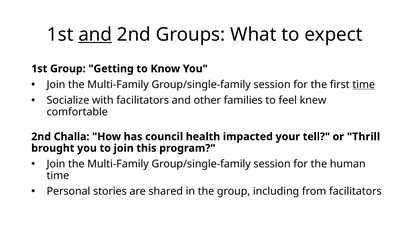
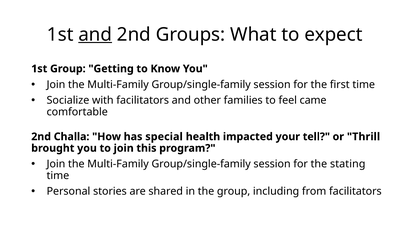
time at (364, 84) underline: present -> none
knew: knew -> came
council: council -> special
human: human -> stating
